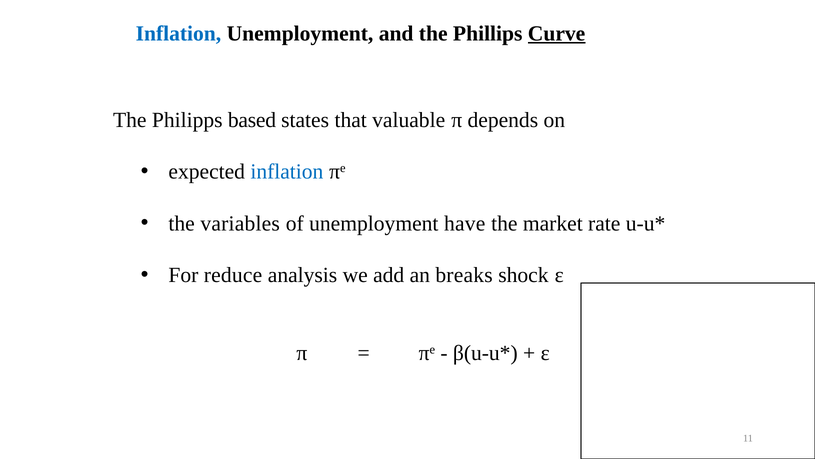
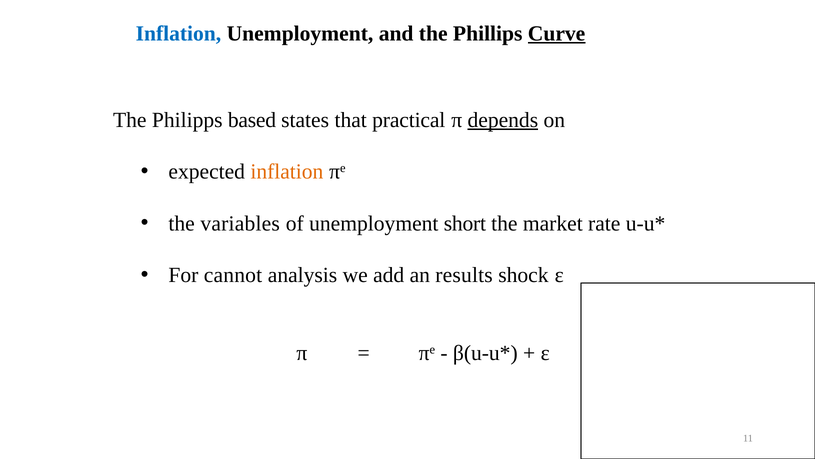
valuable: valuable -> practical
depends underline: none -> present
inflation at (287, 171) colour: blue -> orange
have: have -> short
reduce: reduce -> cannot
breaks: breaks -> results
